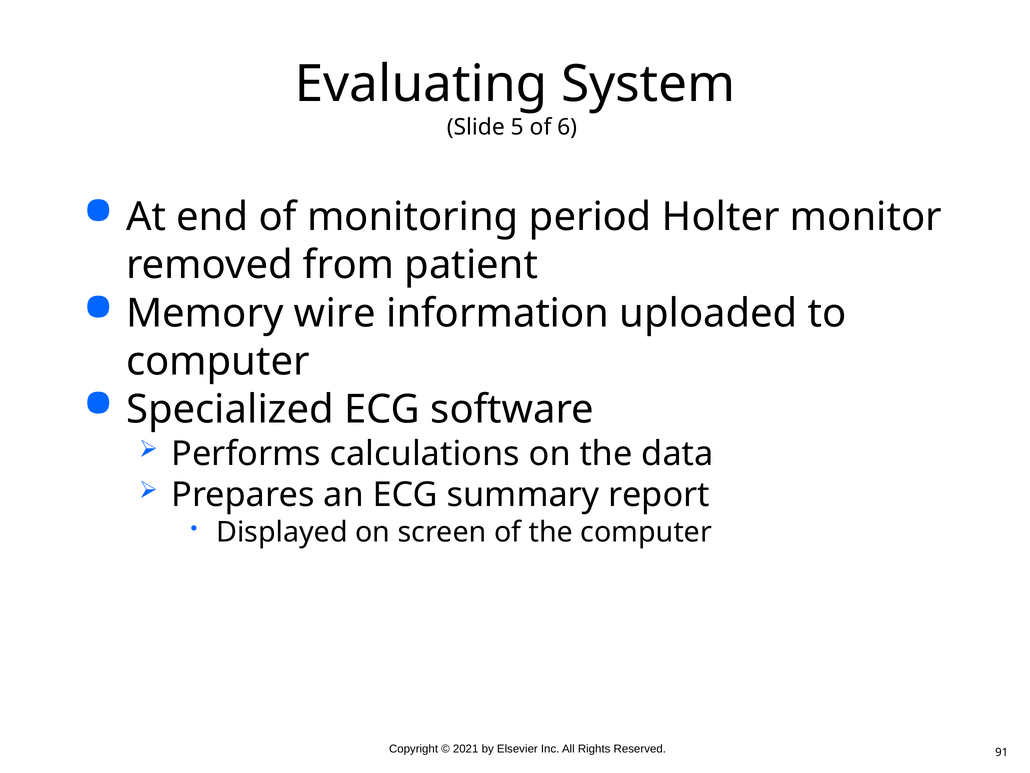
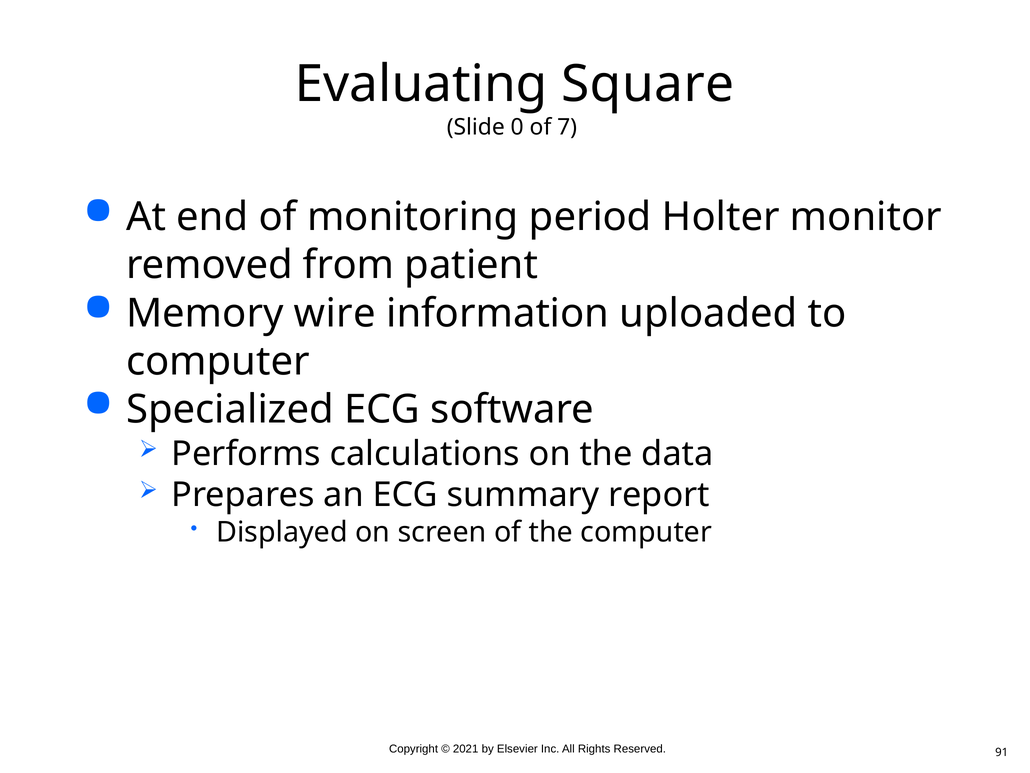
System: System -> Square
5: 5 -> 0
6: 6 -> 7
